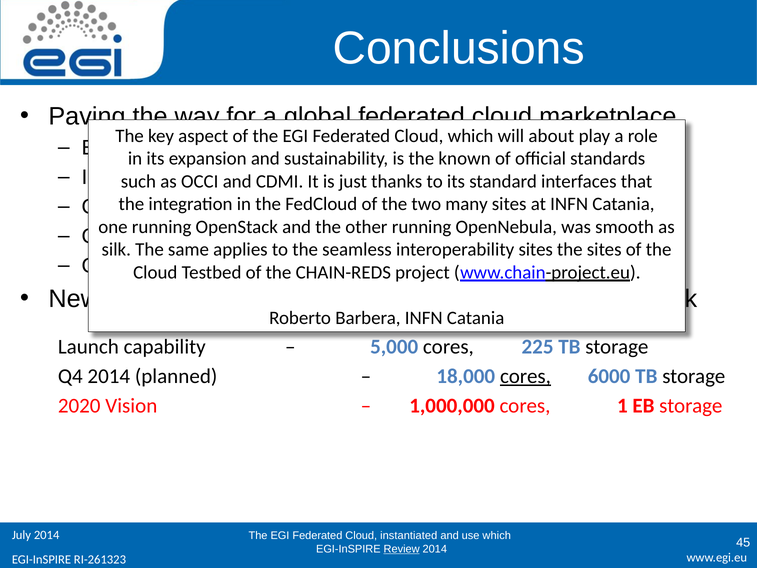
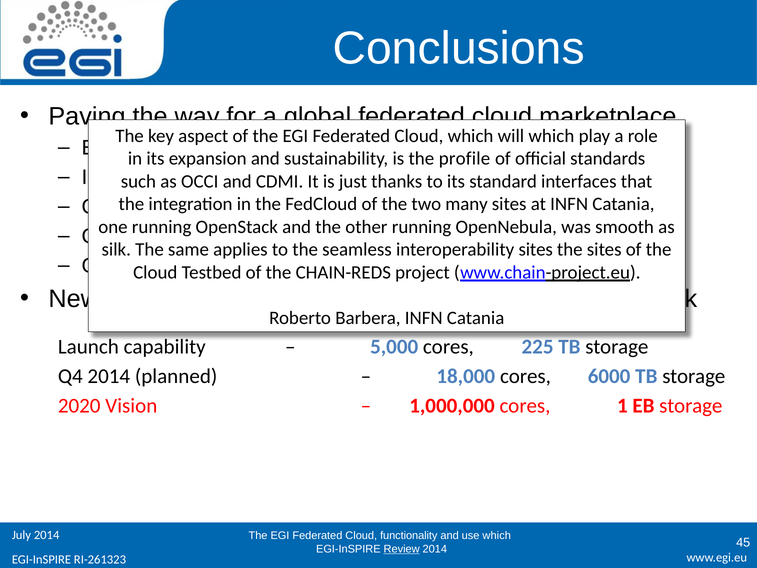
will about: about -> which
known: known -> profile
cores at (525, 376) underline: present -> none
instantiated: instantiated -> functionality
